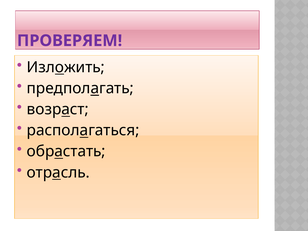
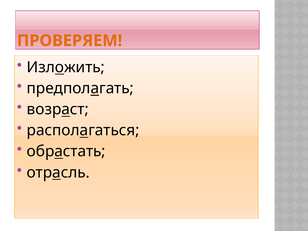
ПРОВЕРЯЕМ colour: purple -> orange
